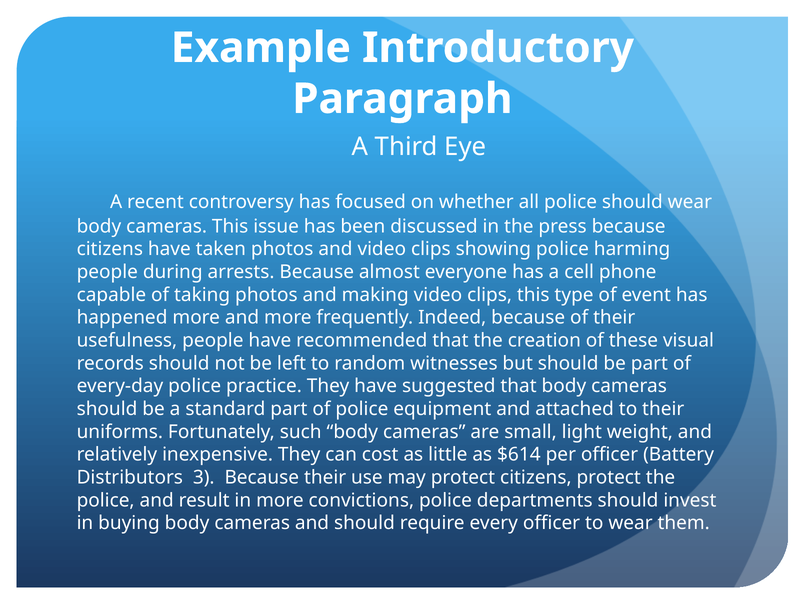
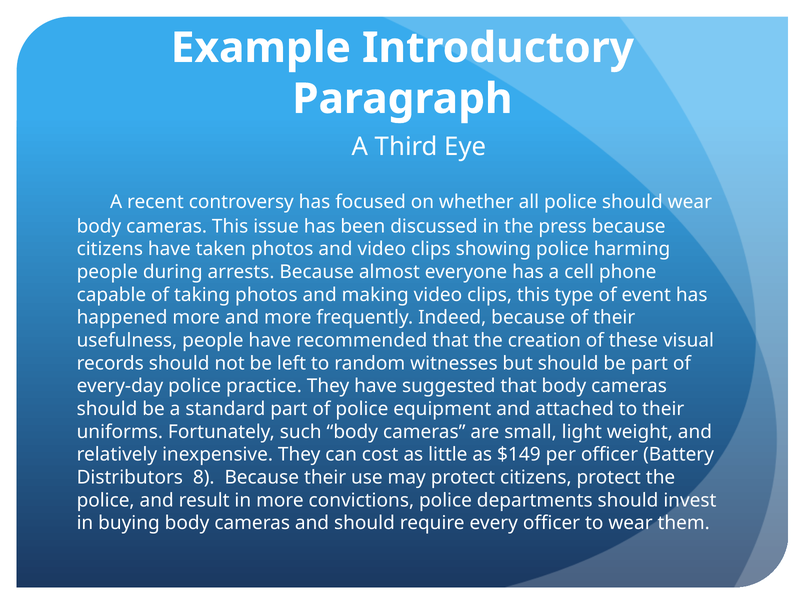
$614: $614 -> $149
3: 3 -> 8
